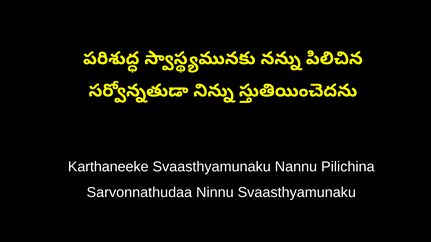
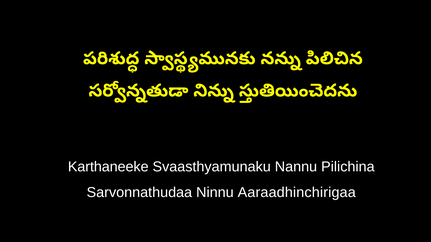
Ninnu Svaasthyamunaku: Svaasthyamunaku -> Aaraadhinchirigaa
